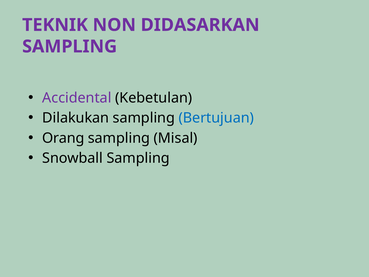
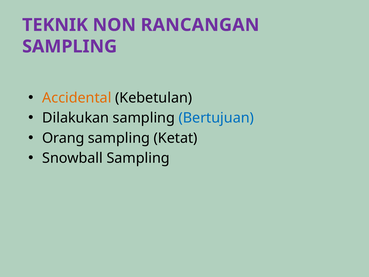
DIDASARKAN: DIDASARKAN -> RANCANGAN
Accidental colour: purple -> orange
Misal: Misal -> Ketat
